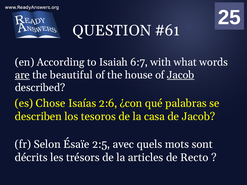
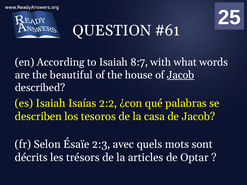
6:7: 6:7 -> 8:7
are underline: present -> none
es Chose: Chose -> Isaiah
2:6: 2:6 -> 2:2
2:5: 2:5 -> 2:3
Recto: Recto -> Optar
